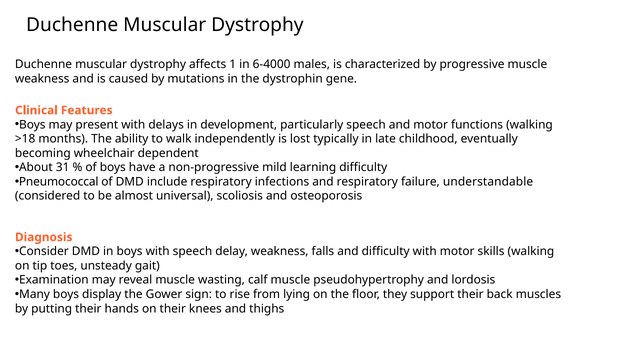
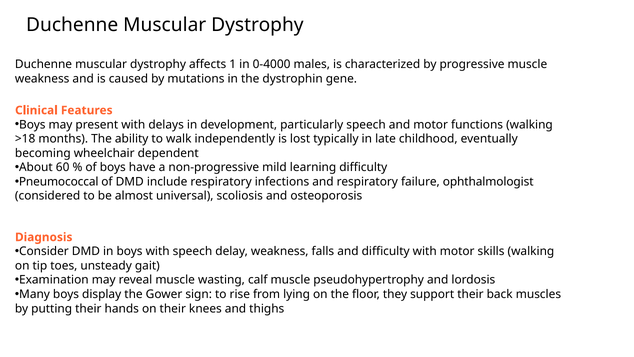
6-4000: 6-4000 -> 0-4000
31: 31 -> 60
understandable: understandable -> ophthalmologist
